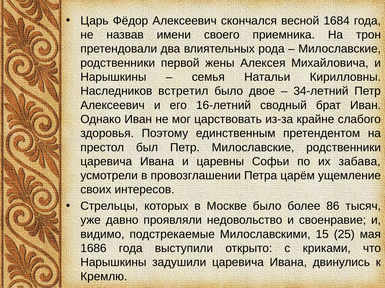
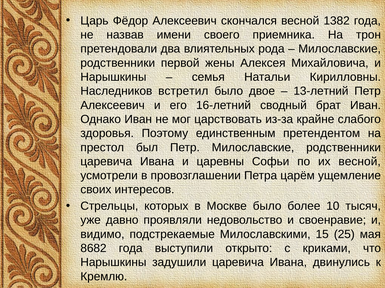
1684: 1684 -> 1382
34-летний: 34-летний -> 13-летний
их забава: забава -> весной
86: 86 -> 10
1686: 1686 -> 8682
